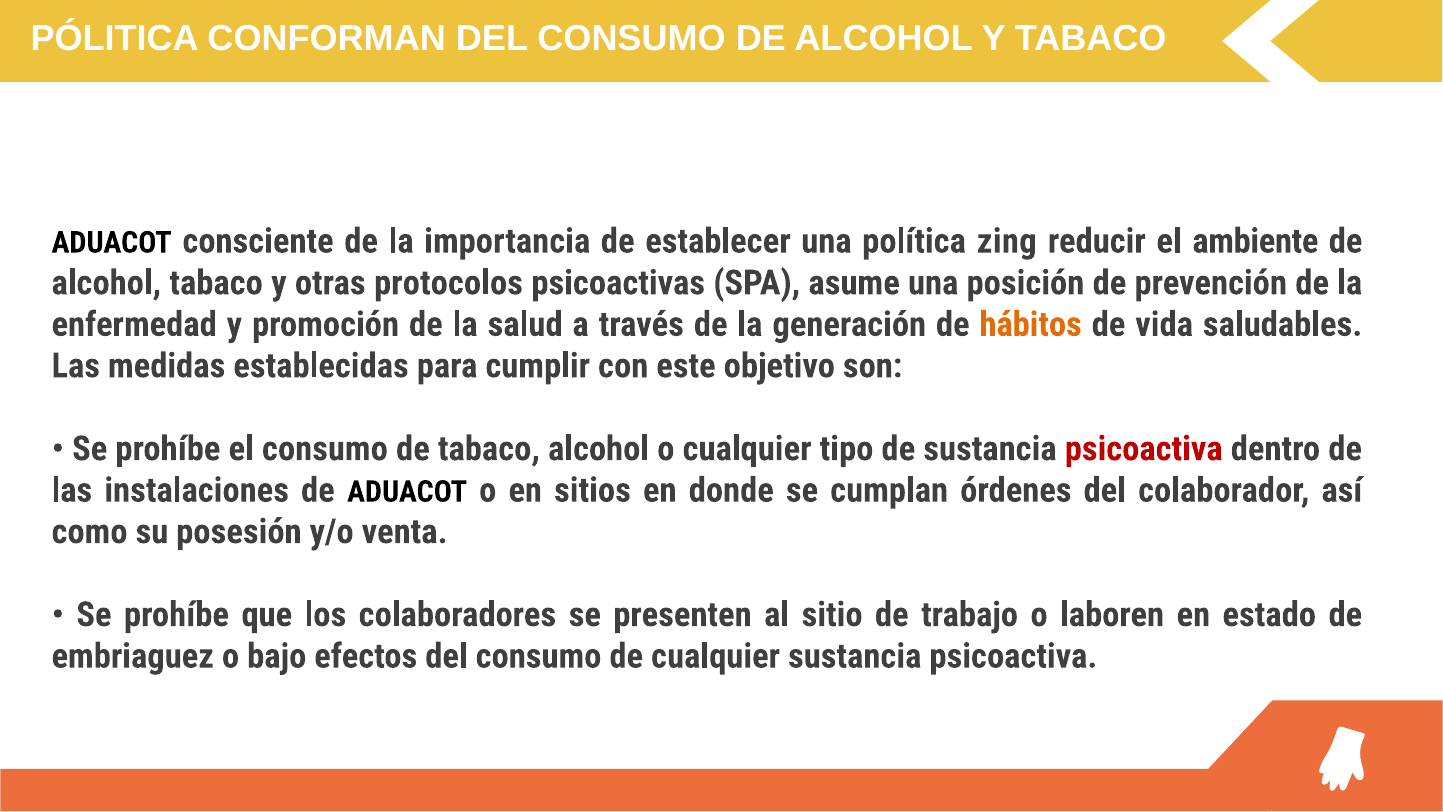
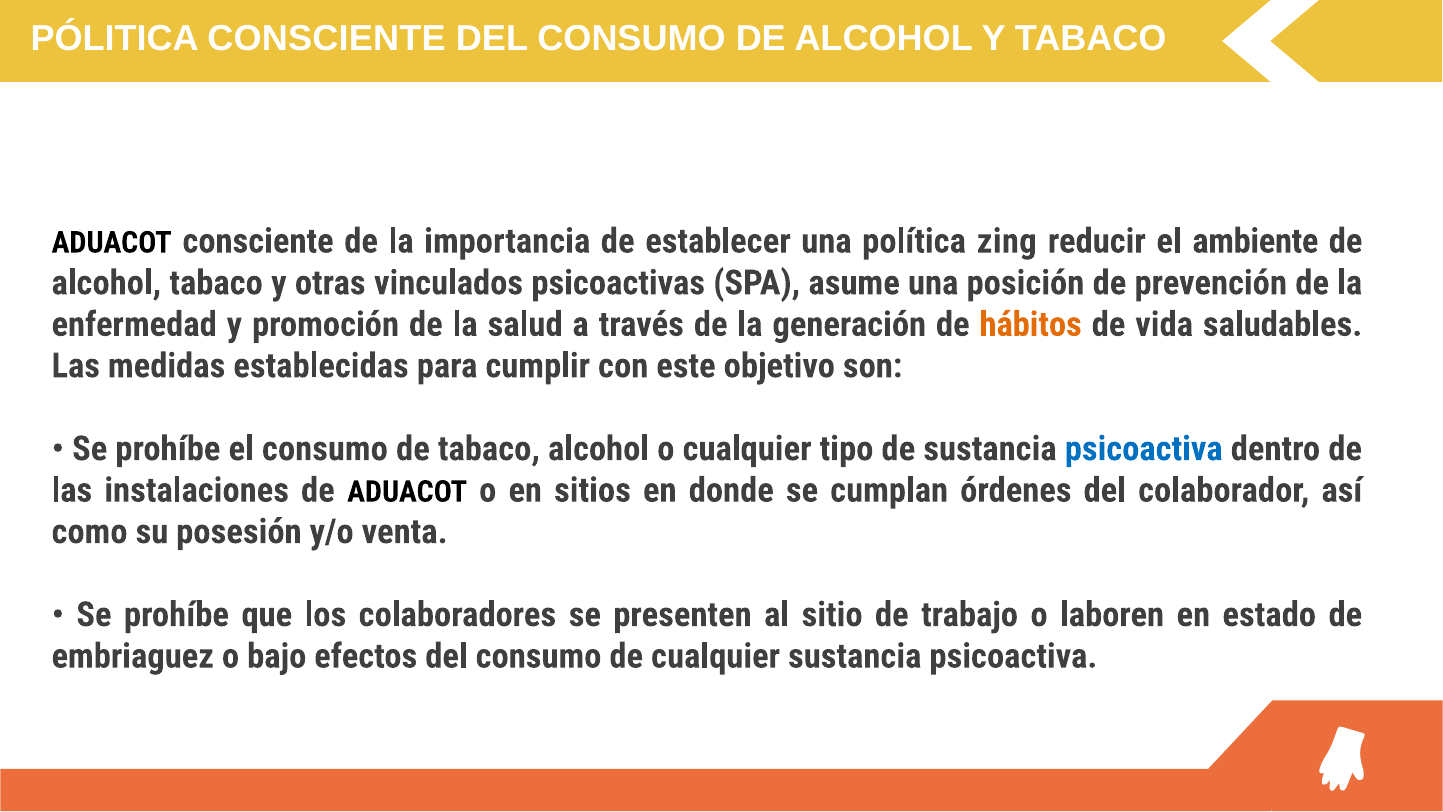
PÓLITICA CONFORMAN: CONFORMAN -> CONSCIENTE
protocolos: protocolos -> vinculados
psicoactiva at (1144, 449) colour: red -> blue
